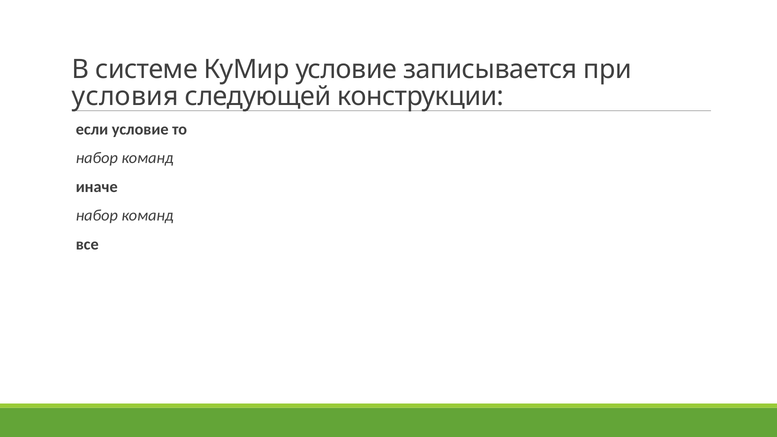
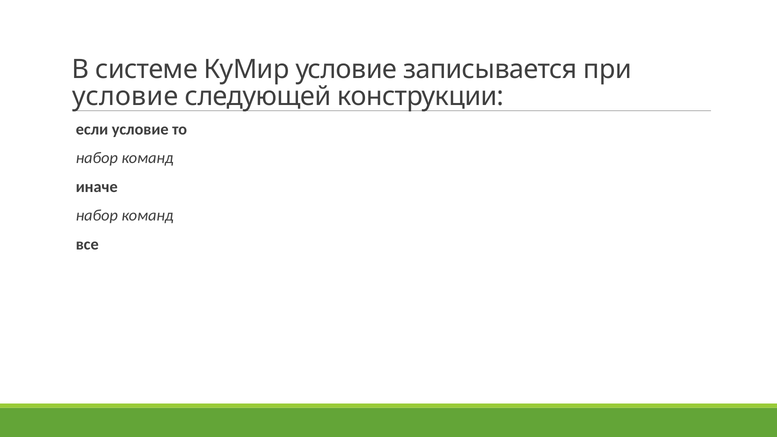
условия at (125, 97): условия -> условие
